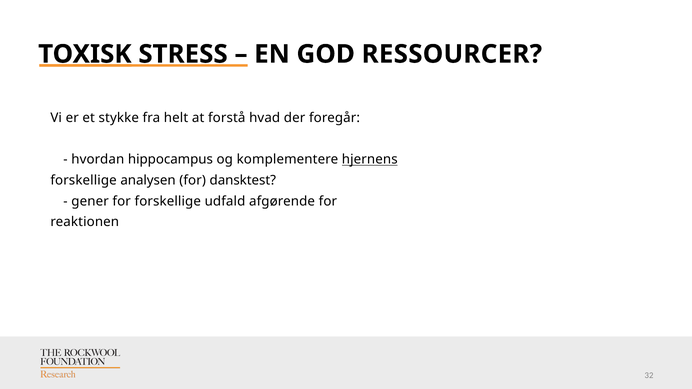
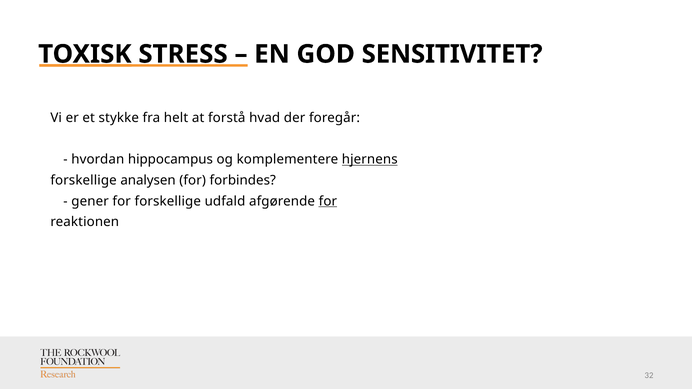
RESSOURCER: RESSOURCER -> SENSITIVITET
dansktest: dansktest -> forbindes
for at (328, 201) underline: none -> present
